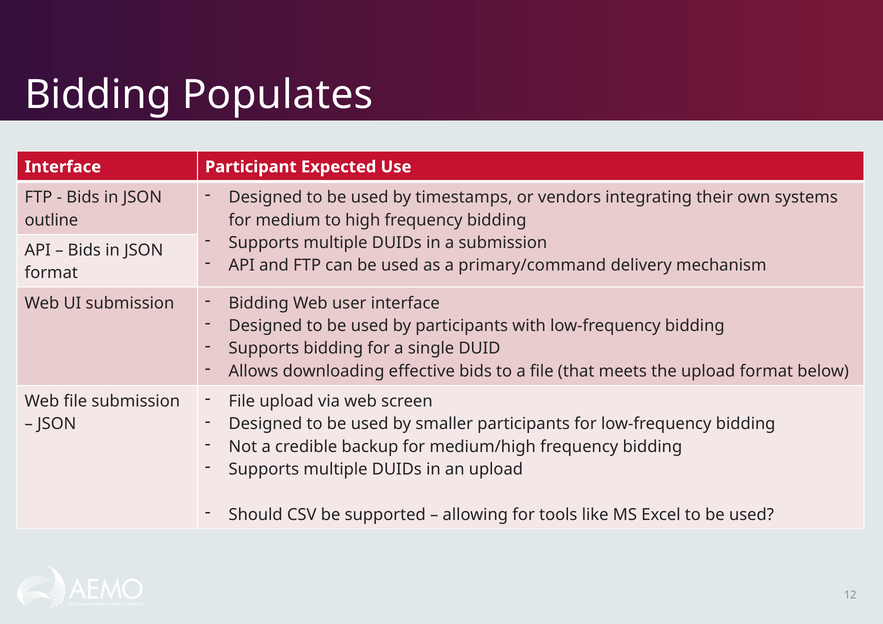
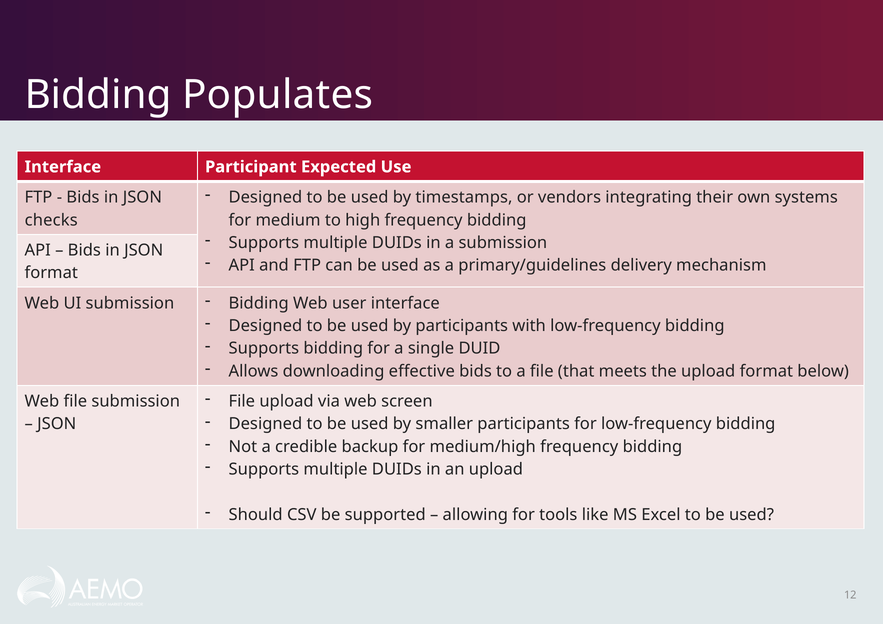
outline: outline -> checks
primary/command: primary/command -> primary/guidelines
